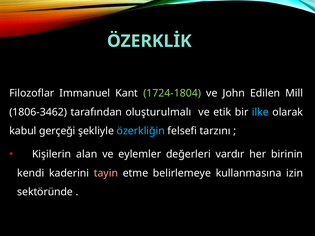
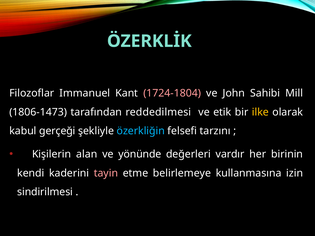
1724-1804 colour: light green -> pink
Edilen: Edilen -> Sahibi
1806-3462: 1806-3462 -> 1806-1473
oluşturulmalı: oluşturulmalı -> reddedilmesi
ilke colour: light blue -> yellow
eylemler: eylemler -> yönünde
sektöründe: sektöründe -> sindirilmesi
